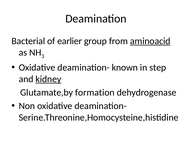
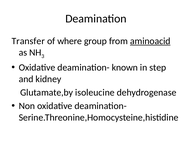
Bacterial: Bacterial -> Transfer
earlier: earlier -> where
kidney underline: present -> none
formation: formation -> isoleucine
